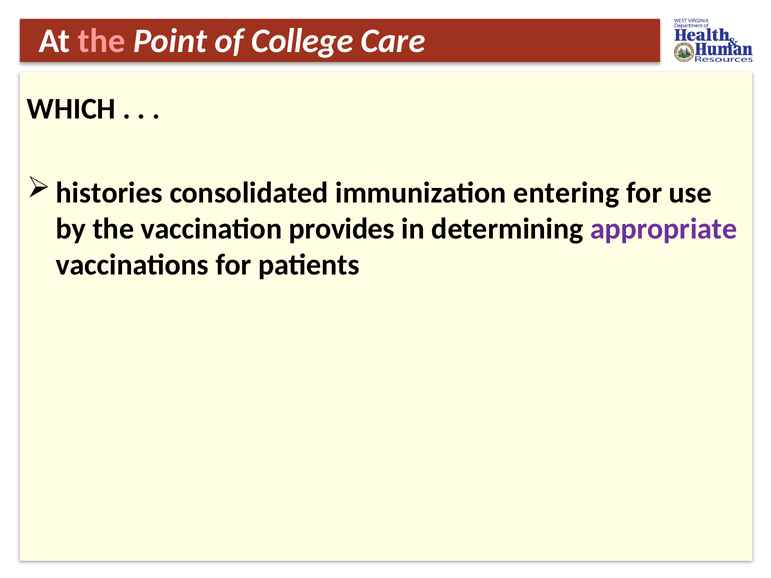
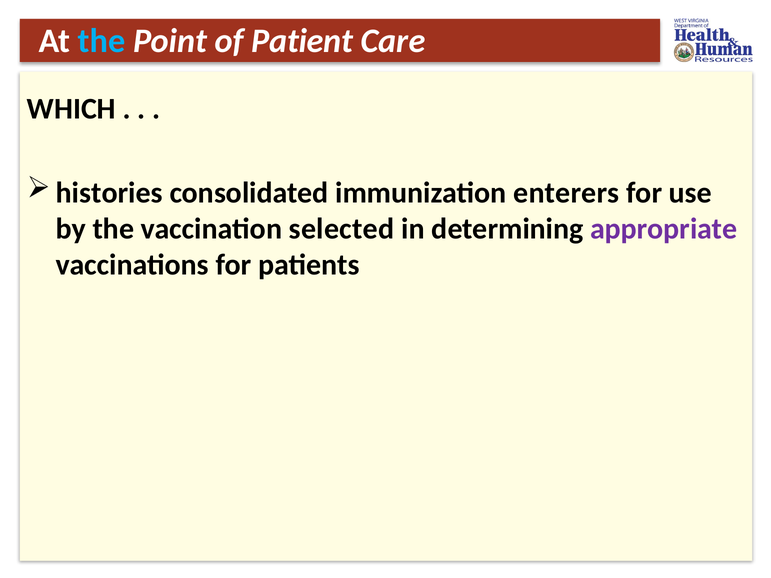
the at (102, 41) colour: pink -> light blue
College: College -> Patient
entering: entering -> enterers
provides: provides -> selected
